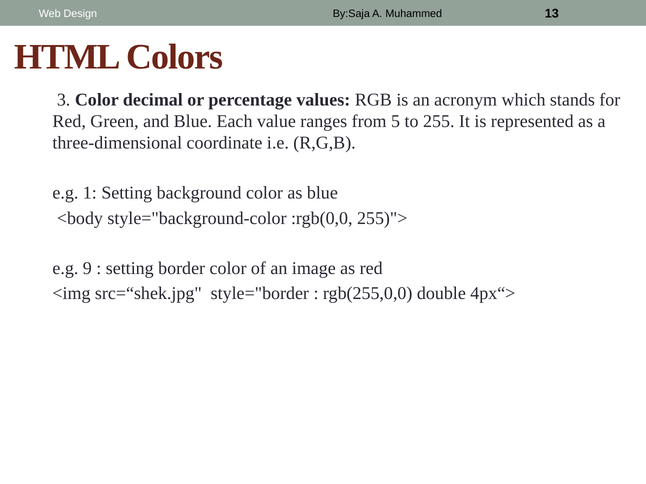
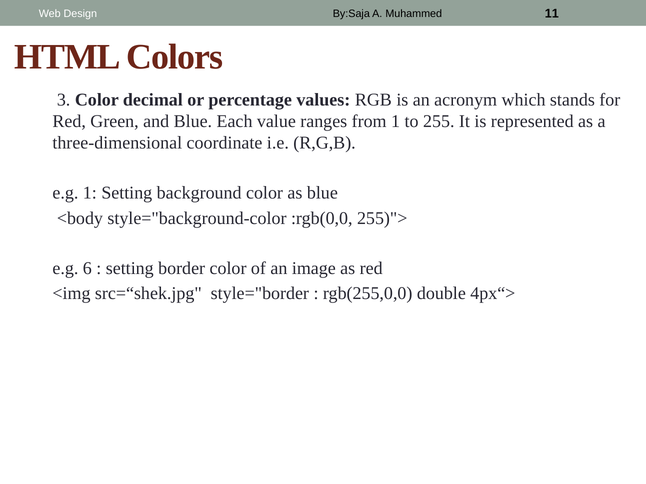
13: 13 -> 11
from 5: 5 -> 1
9: 9 -> 6
